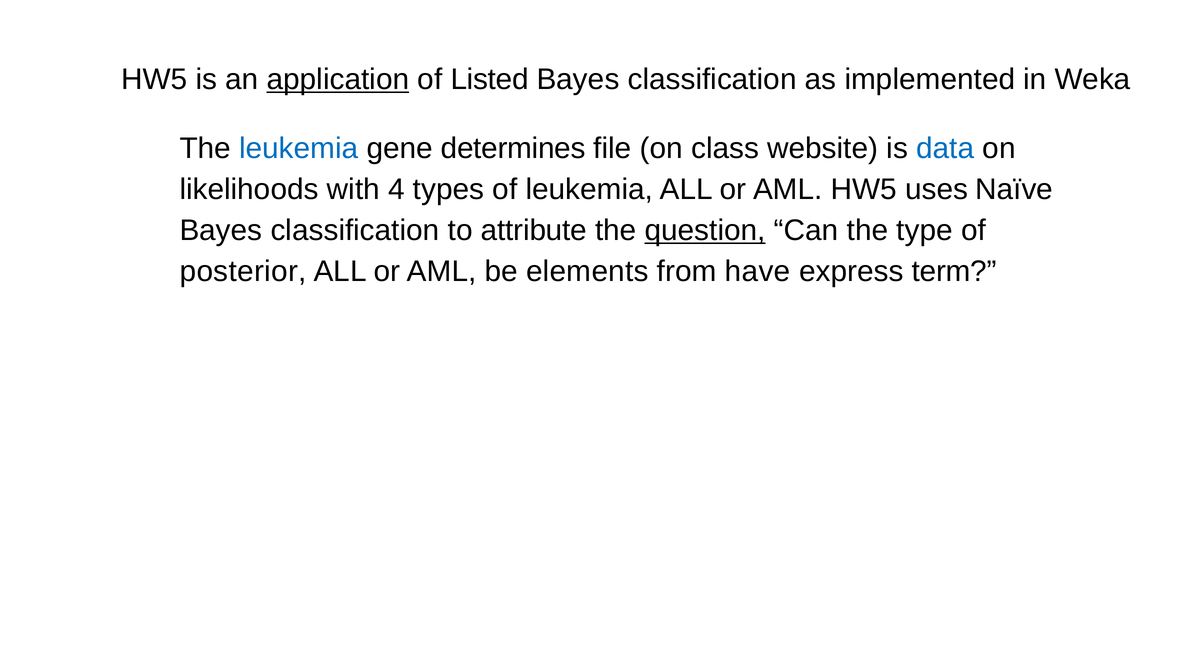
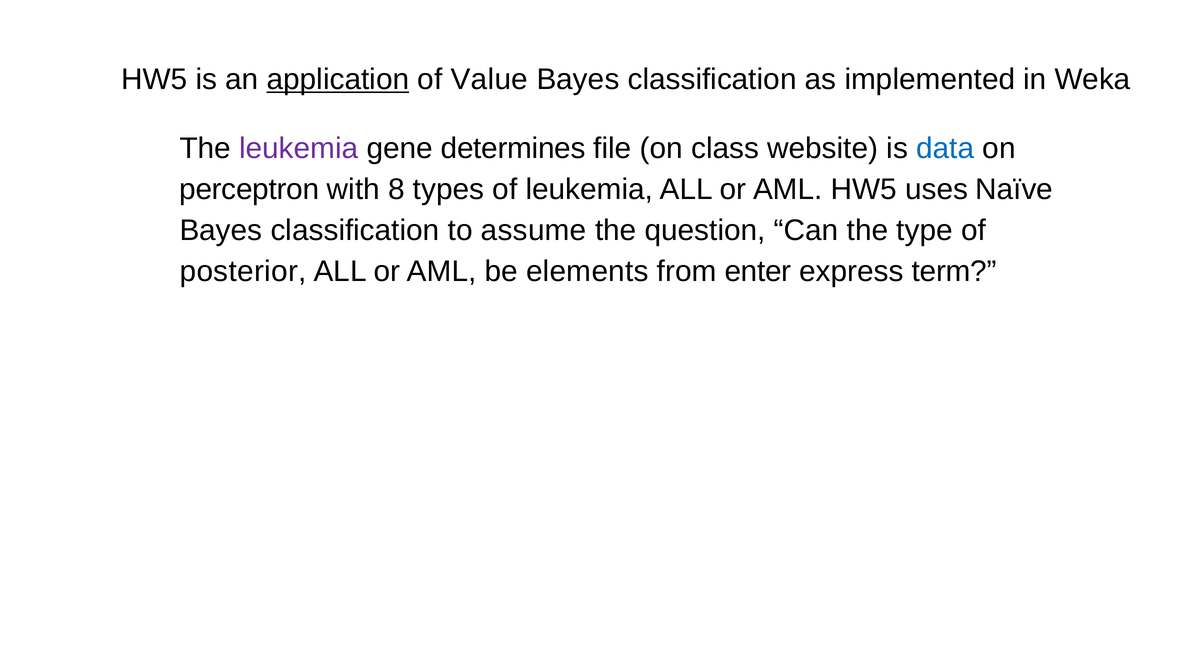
Listed: Listed -> Value
leukemia at (299, 148) colour: blue -> purple
likelihoods: likelihoods -> perceptron
4: 4 -> 8
attribute: attribute -> assume
question underline: present -> none
have: have -> enter
